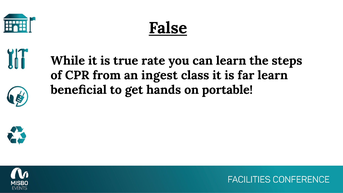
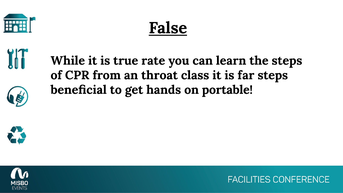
ingest: ingest -> throat
far learn: learn -> steps
